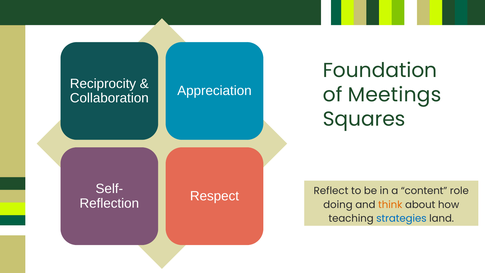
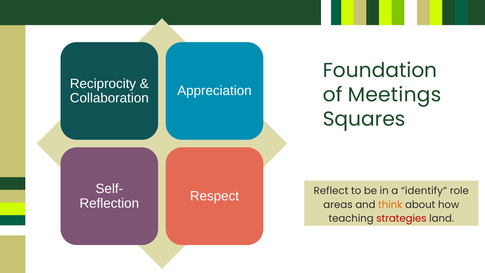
content: content -> identify
doing: doing -> areas
strategies colour: blue -> red
